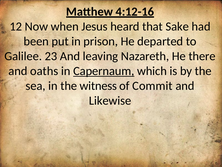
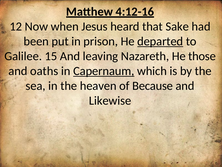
departed underline: none -> present
23: 23 -> 15
there: there -> those
witness: witness -> heaven
Commit: Commit -> Because
